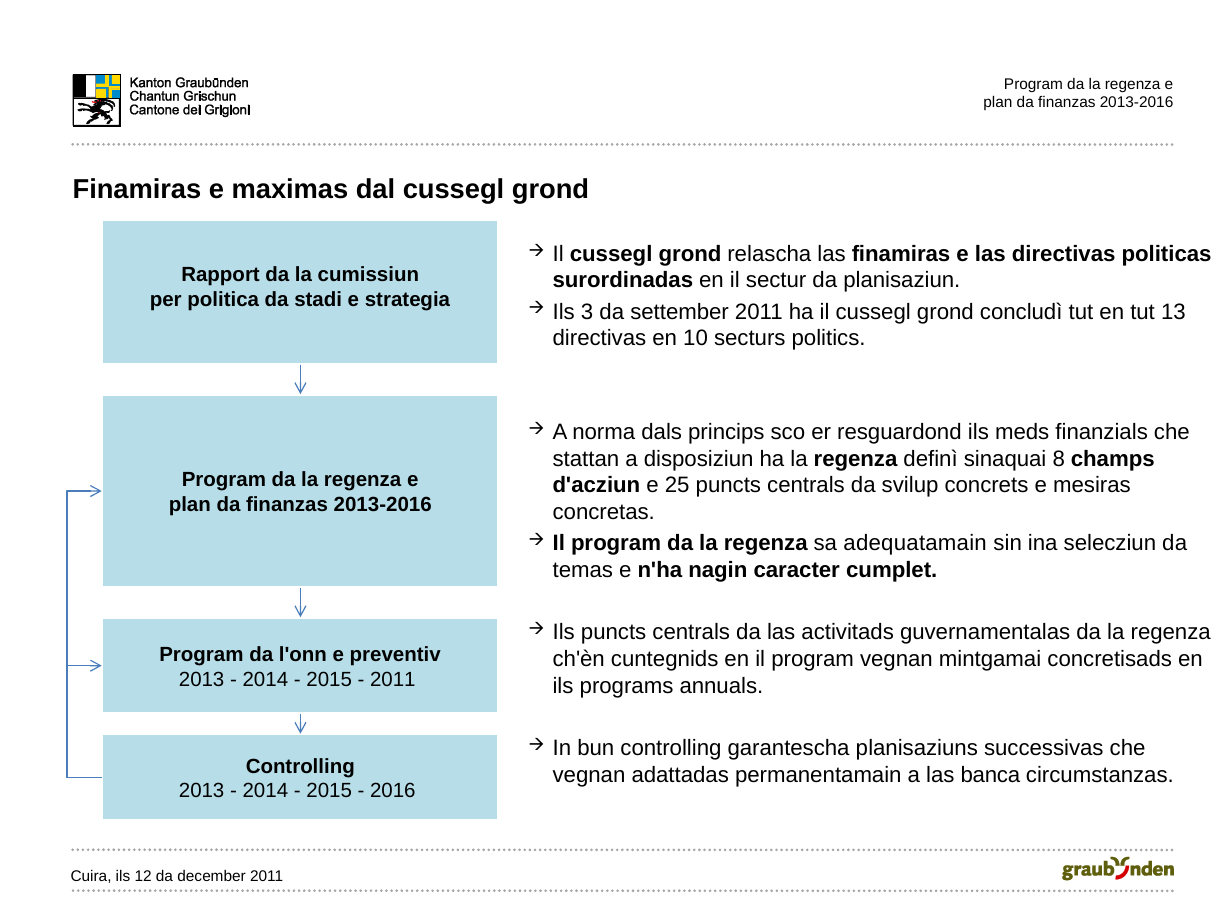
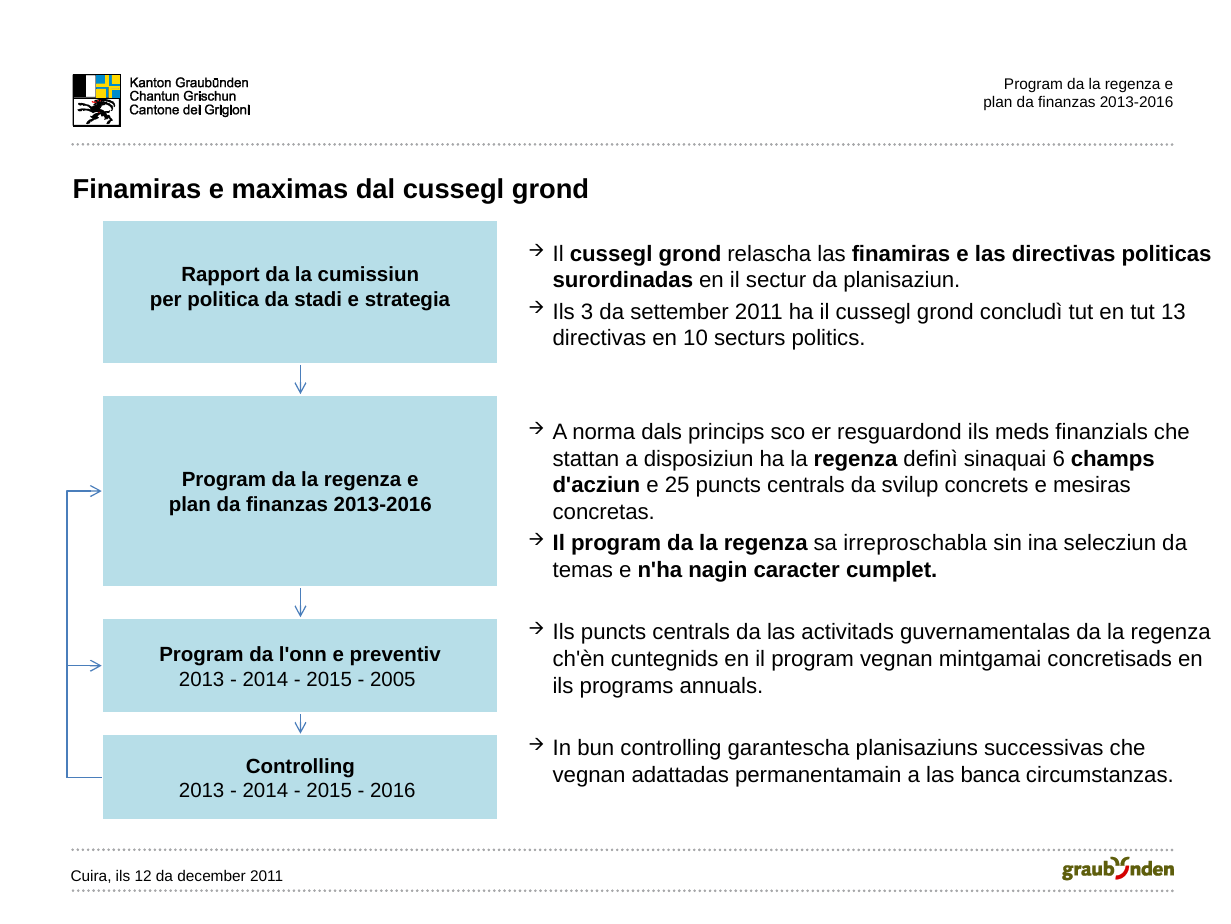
8: 8 -> 6
adequatamain: adequatamain -> irreproschabla
2011 at (393, 679): 2011 -> 2005
